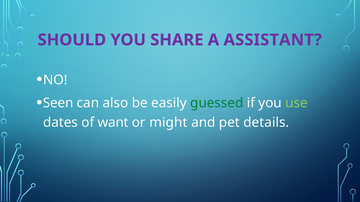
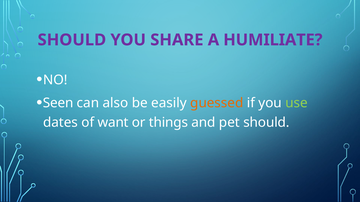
ASSISTANT: ASSISTANT -> HUMILIATE
guessed colour: green -> orange
might: might -> things
pet details: details -> should
